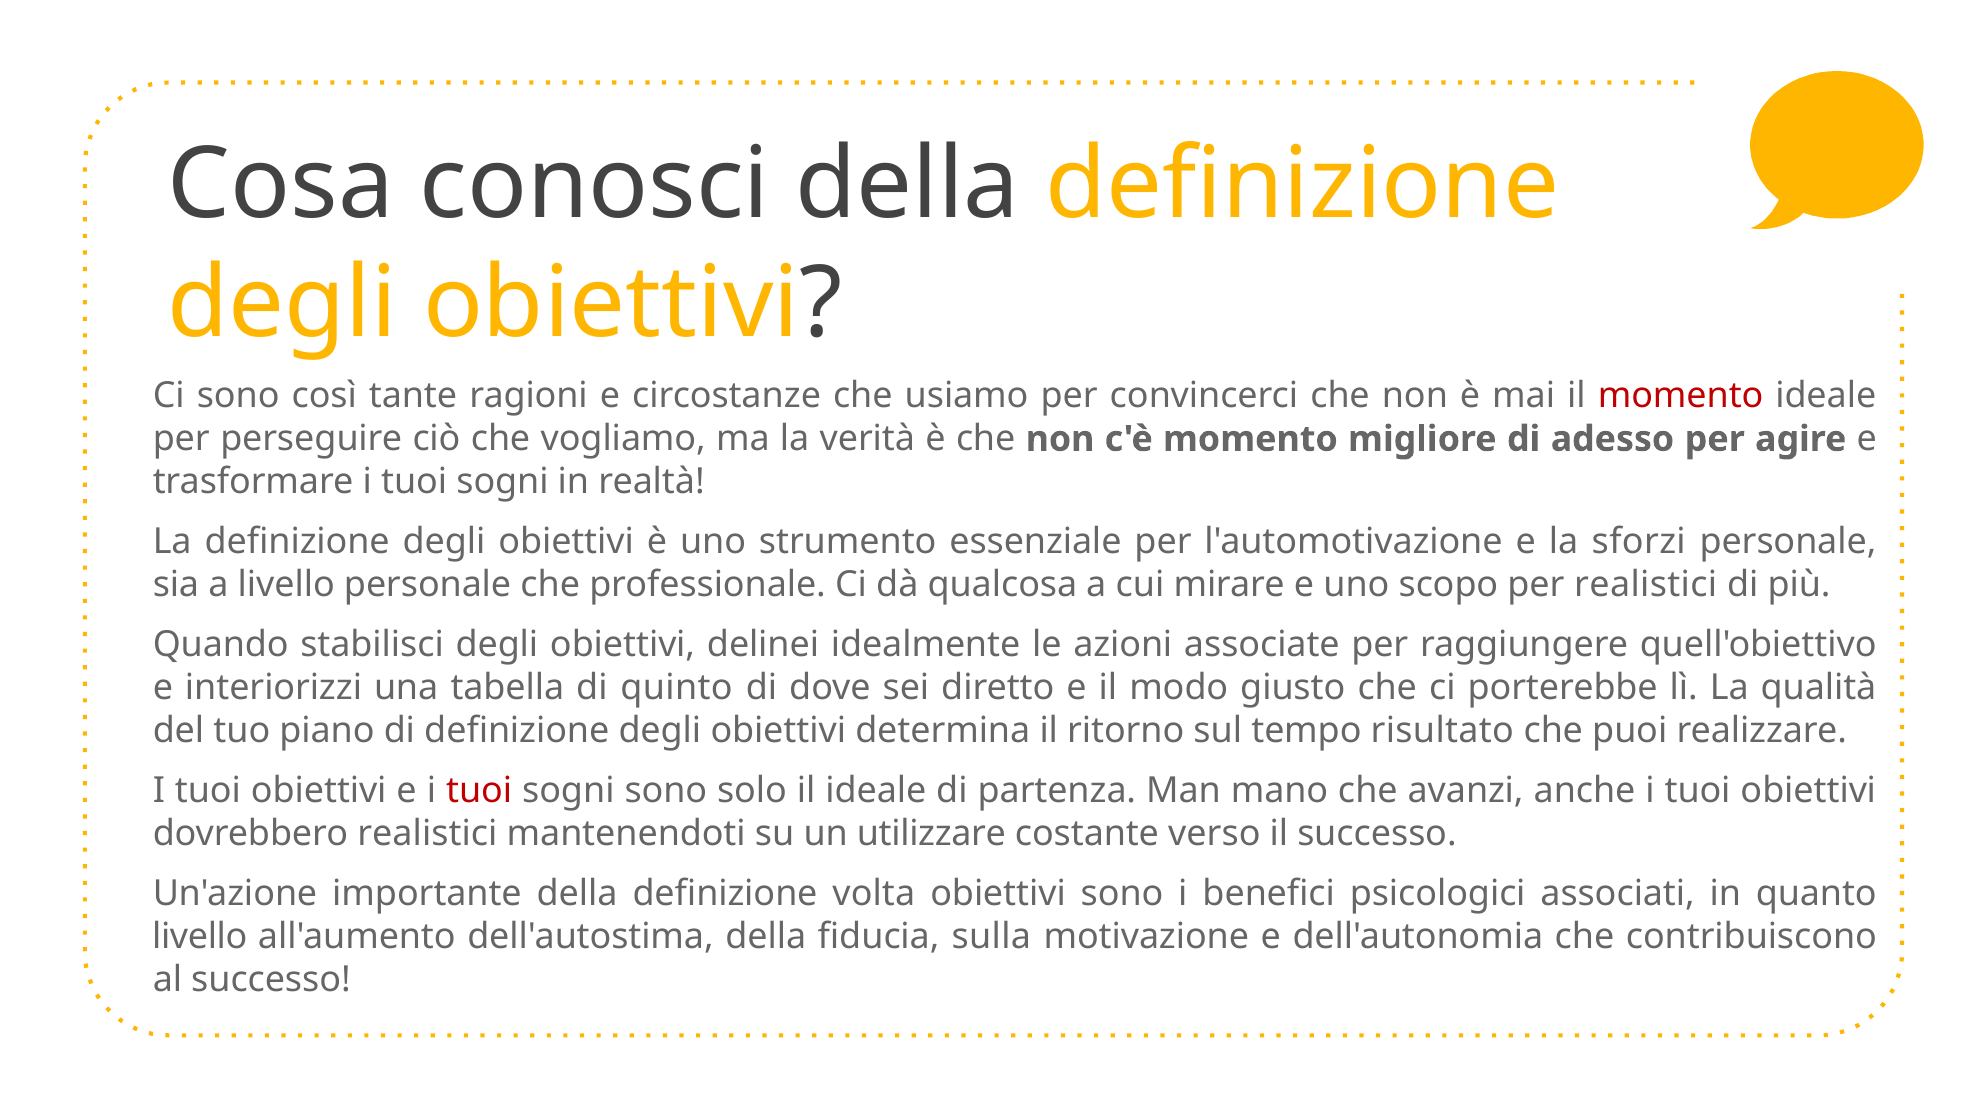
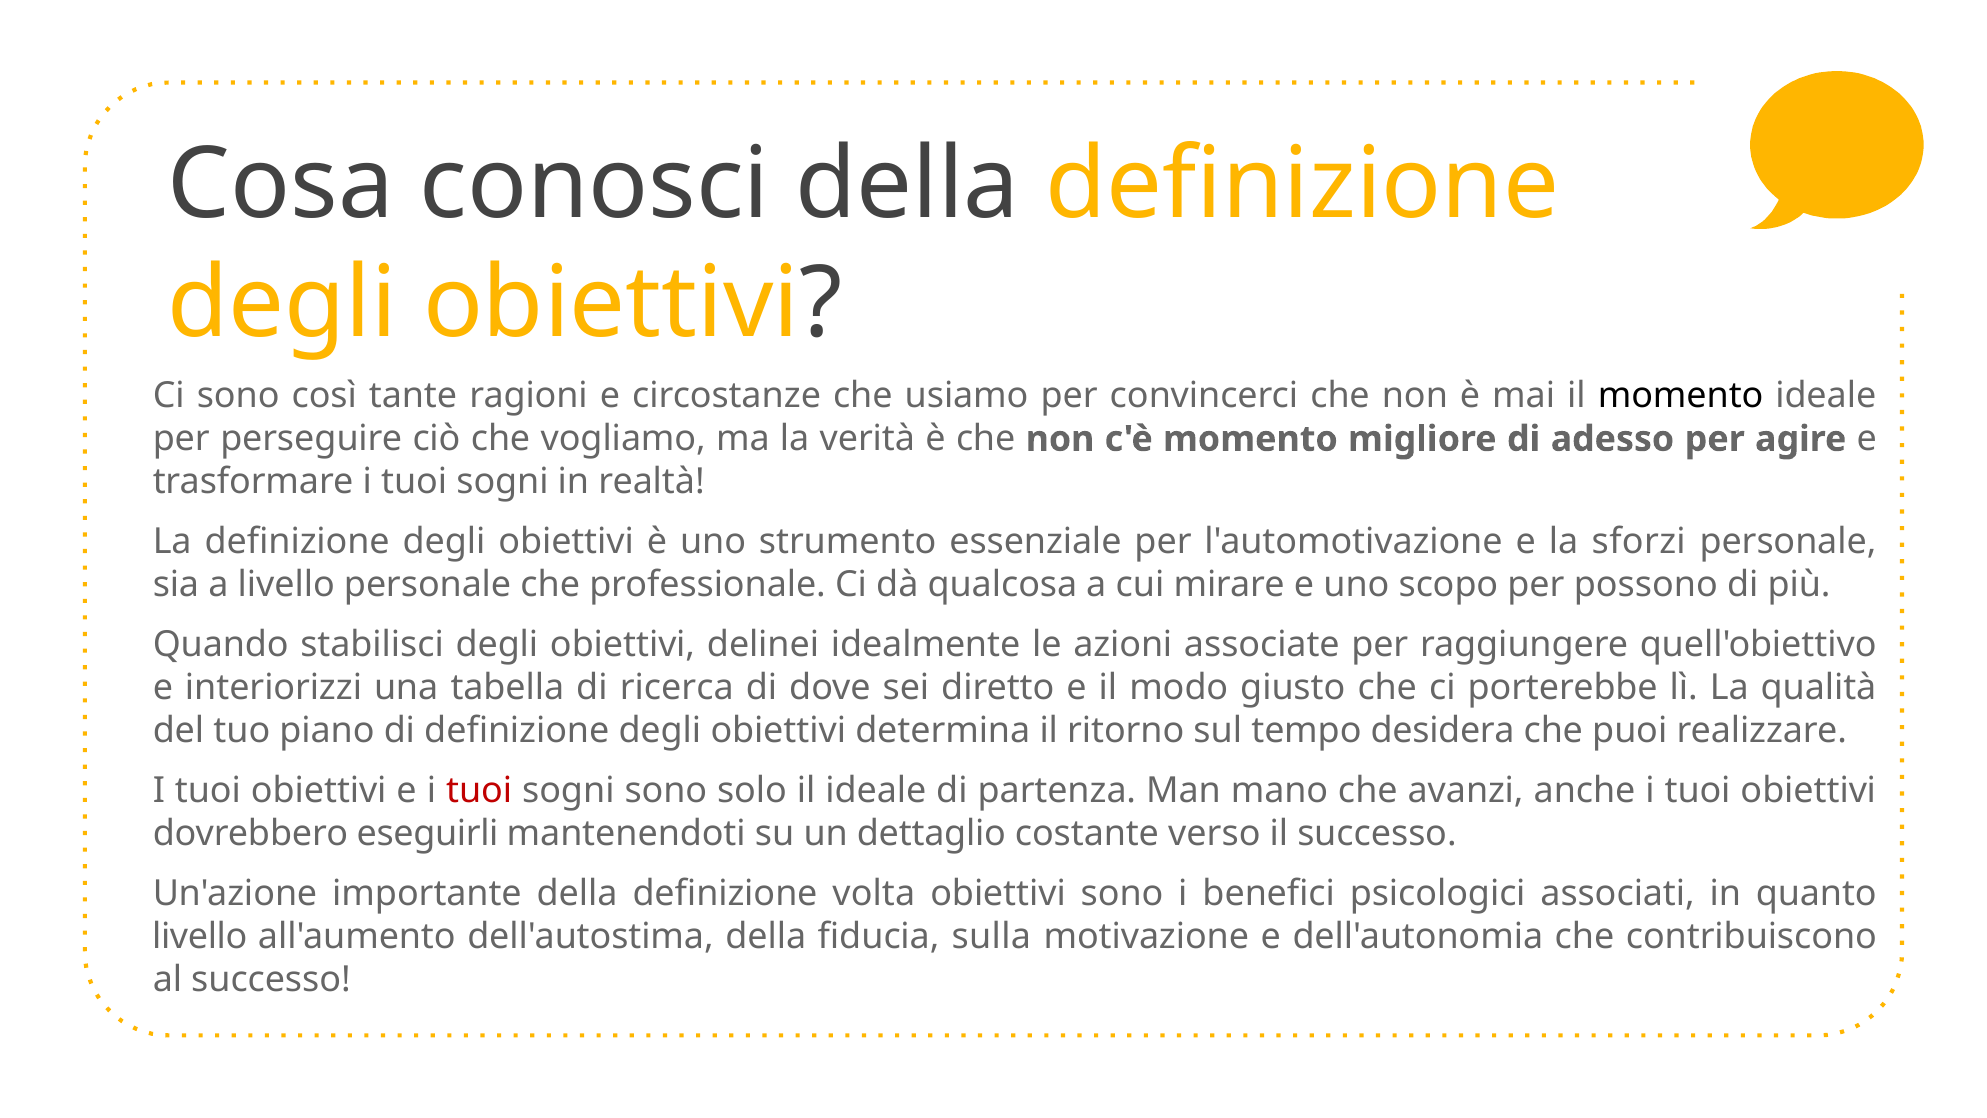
momento at (1681, 396) colour: red -> black
per realistici: realistici -> possono
quinto: quinto -> ricerca
risultato: risultato -> desidera
dovrebbero realistici: realistici -> eseguirli
utilizzare: utilizzare -> dettaglio
